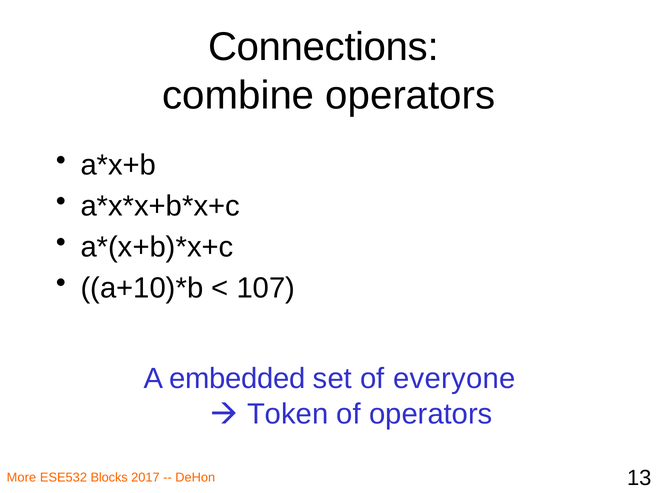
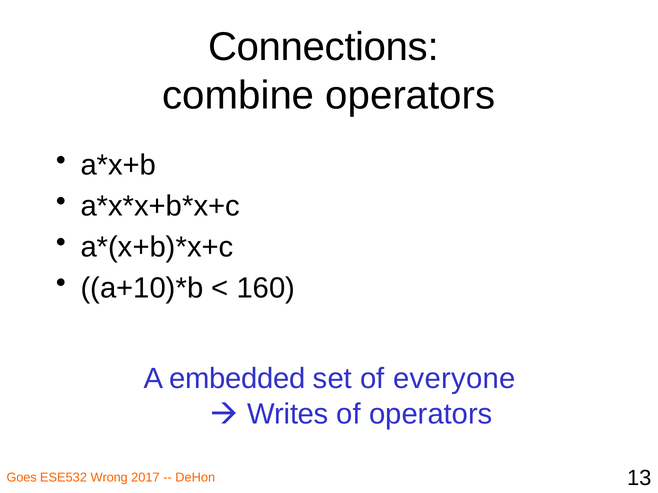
107: 107 -> 160
Token: Token -> Writes
More: More -> Goes
Blocks: Blocks -> Wrong
